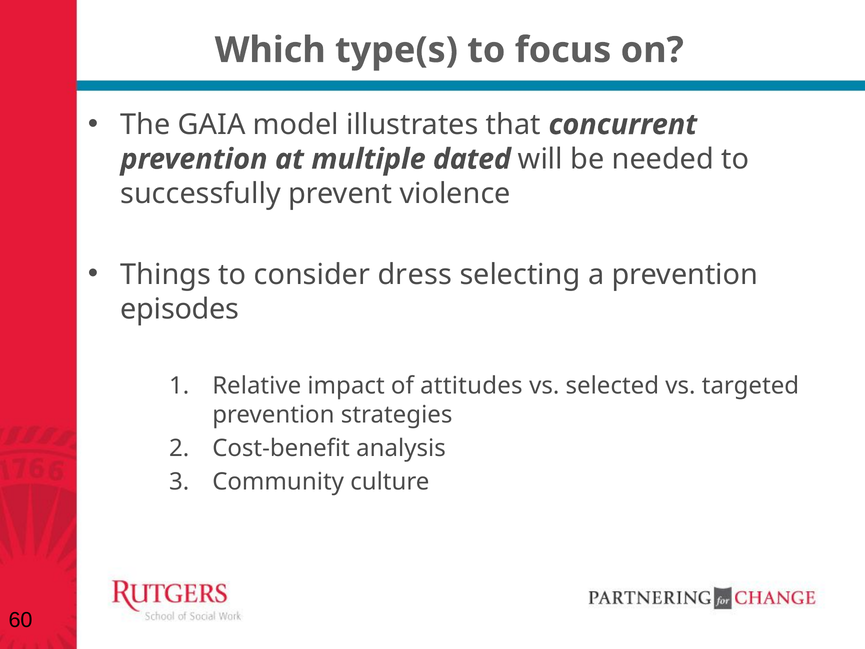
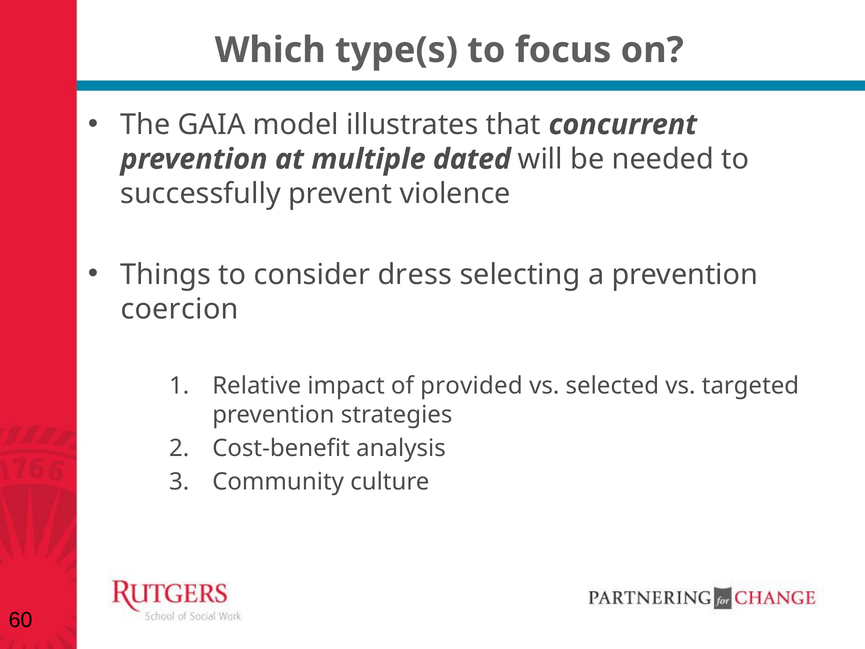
episodes: episodes -> coercion
attitudes: attitudes -> provided
